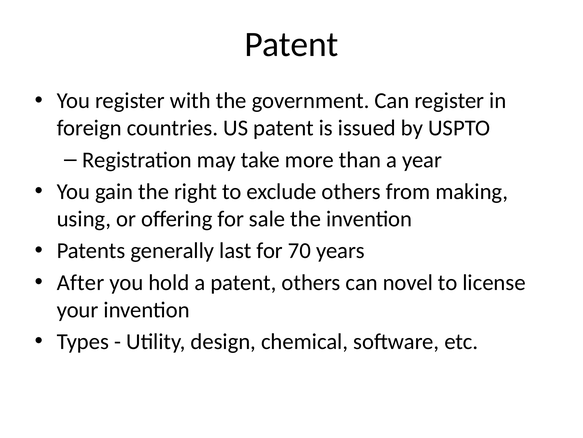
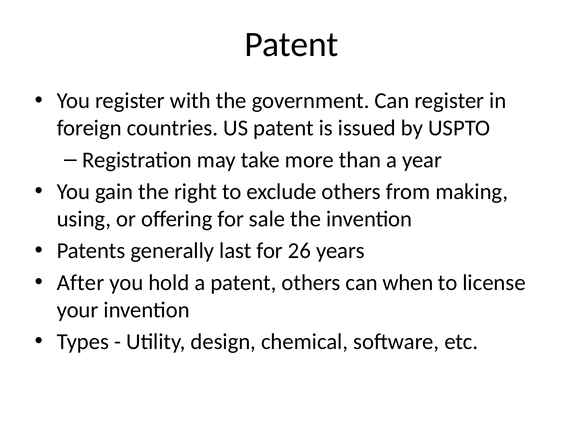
70: 70 -> 26
novel: novel -> when
